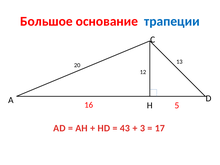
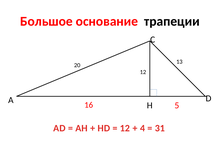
трапеции colour: blue -> black
43 at (125, 128): 43 -> 12
3: 3 -> 4
17: 17 -> 31
